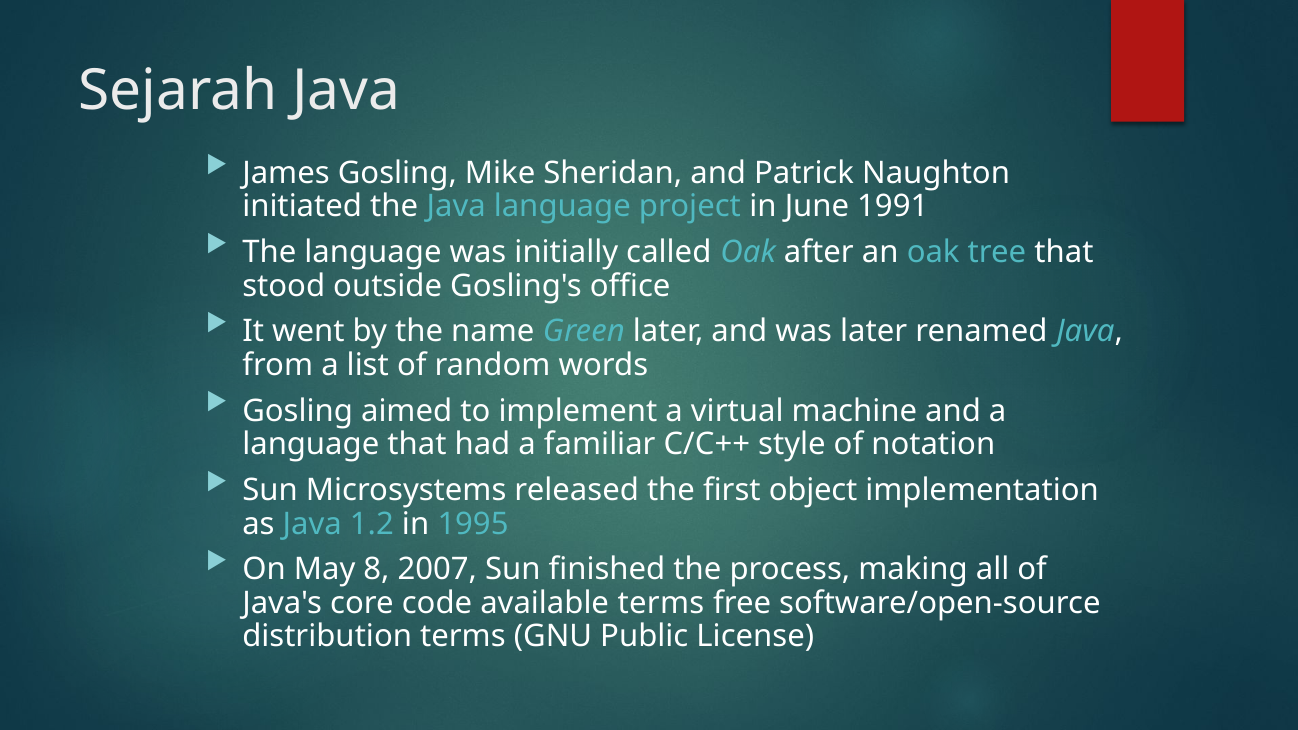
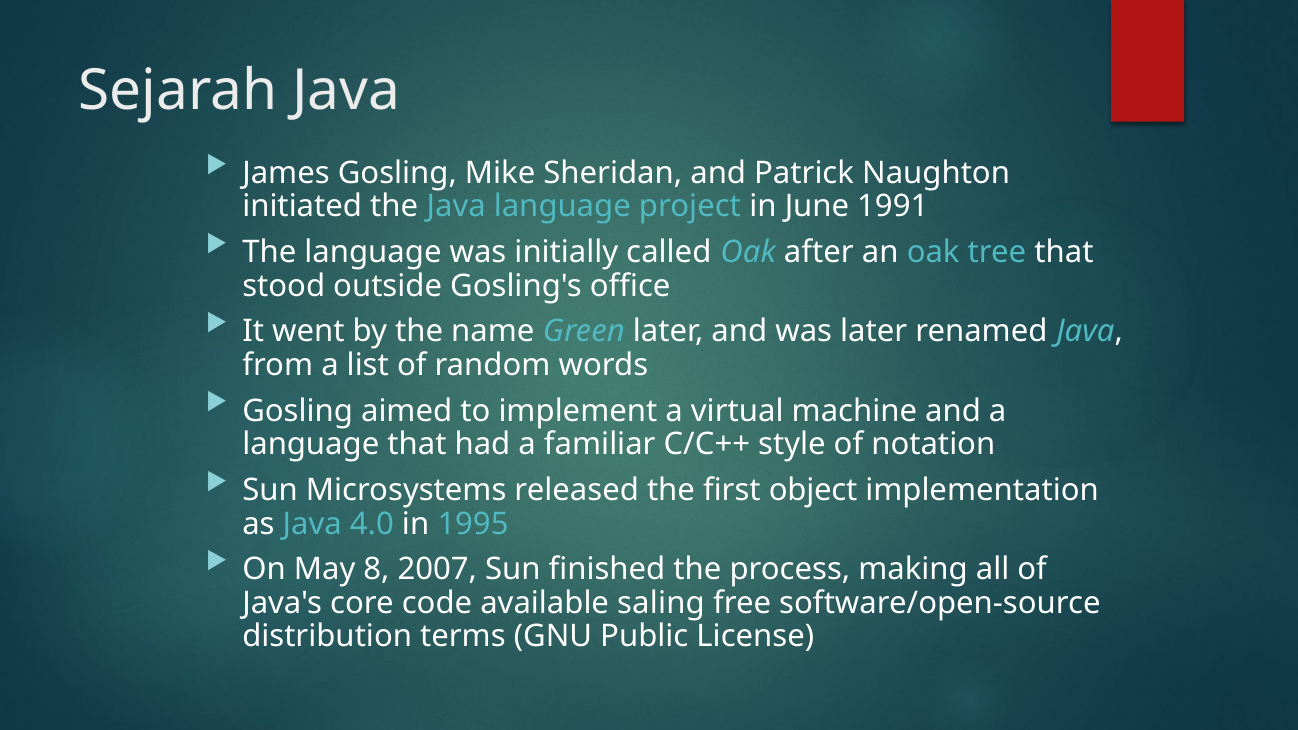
1.2: 1.2 -> 4.0
available terms: terms -> saling
